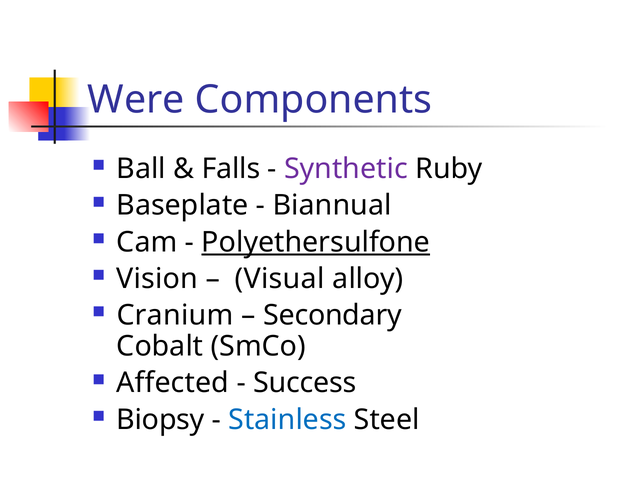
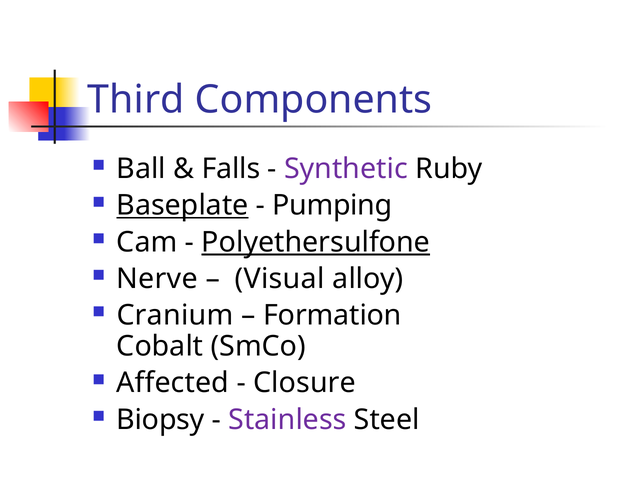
Were: Were -> Third
Baseplate underline: none -> present
Biannual: Biannual -> Pumping
Vision: Vision -> Nerve
Secondary: Secondary -> Formation
Success: Success -> Closure
Stainless colour: blue -> purple
